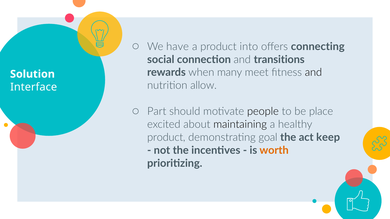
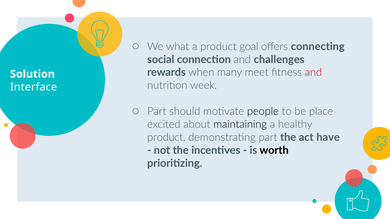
have: have -> what
into: into -> goal
transitions: transitions -> challenges
and at (313, 73) colour: black -> red
allow: allow -> week
demonstrating goal: goal -> part
keep: keep -> have
worth colour: orange -> black
